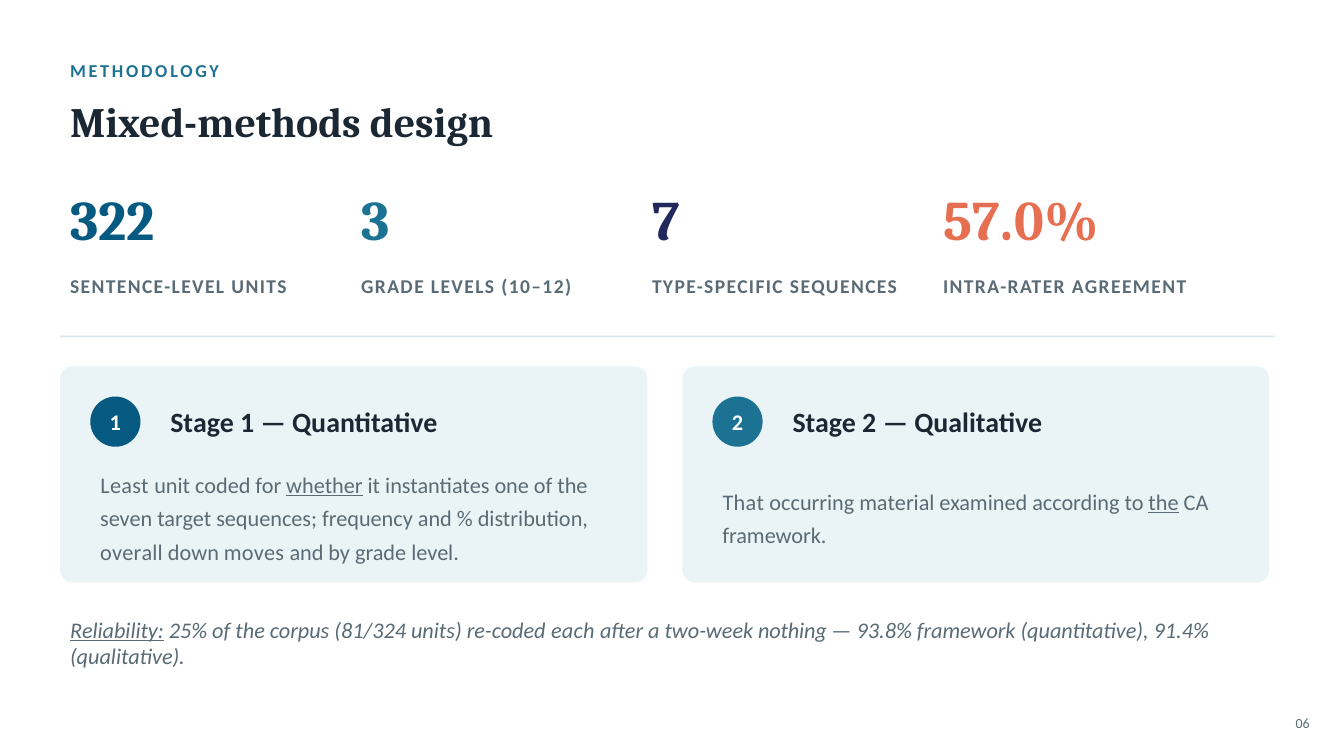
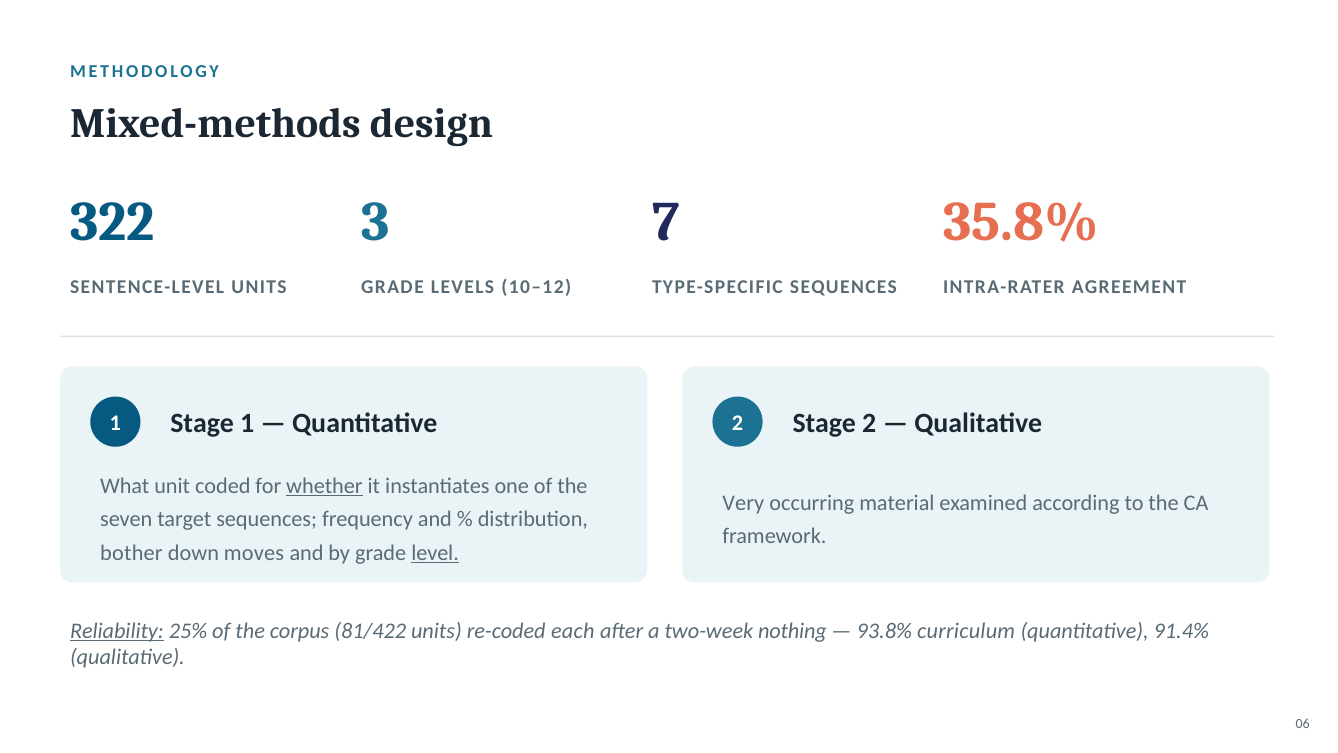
57.0%: 57.0% -> 35.8%
Least: Least -> What
That: That -> Very
the at (1164, 502) underline: present -> none
overall: overall -> bother
level underline: none -> present
81/324: 81/324 -> 81/422
93.8% framework: framework -> curriculum
